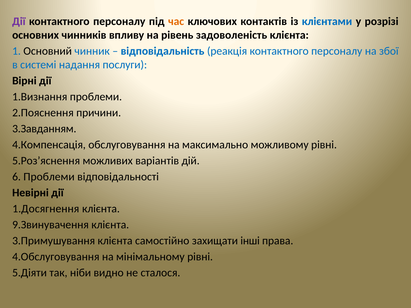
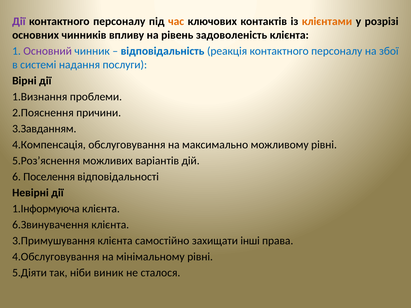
клієнтами colour: blue -> orange
Основний colour: black -> purple
6 Проблеми: Проблеми -> Поселення
1.Досягнення: 1.Досягнення -> 1.Інформуюча
9.Звинувачення: 9.Звинувачення -> 6.Звинувачення
видно: видно -> виник
